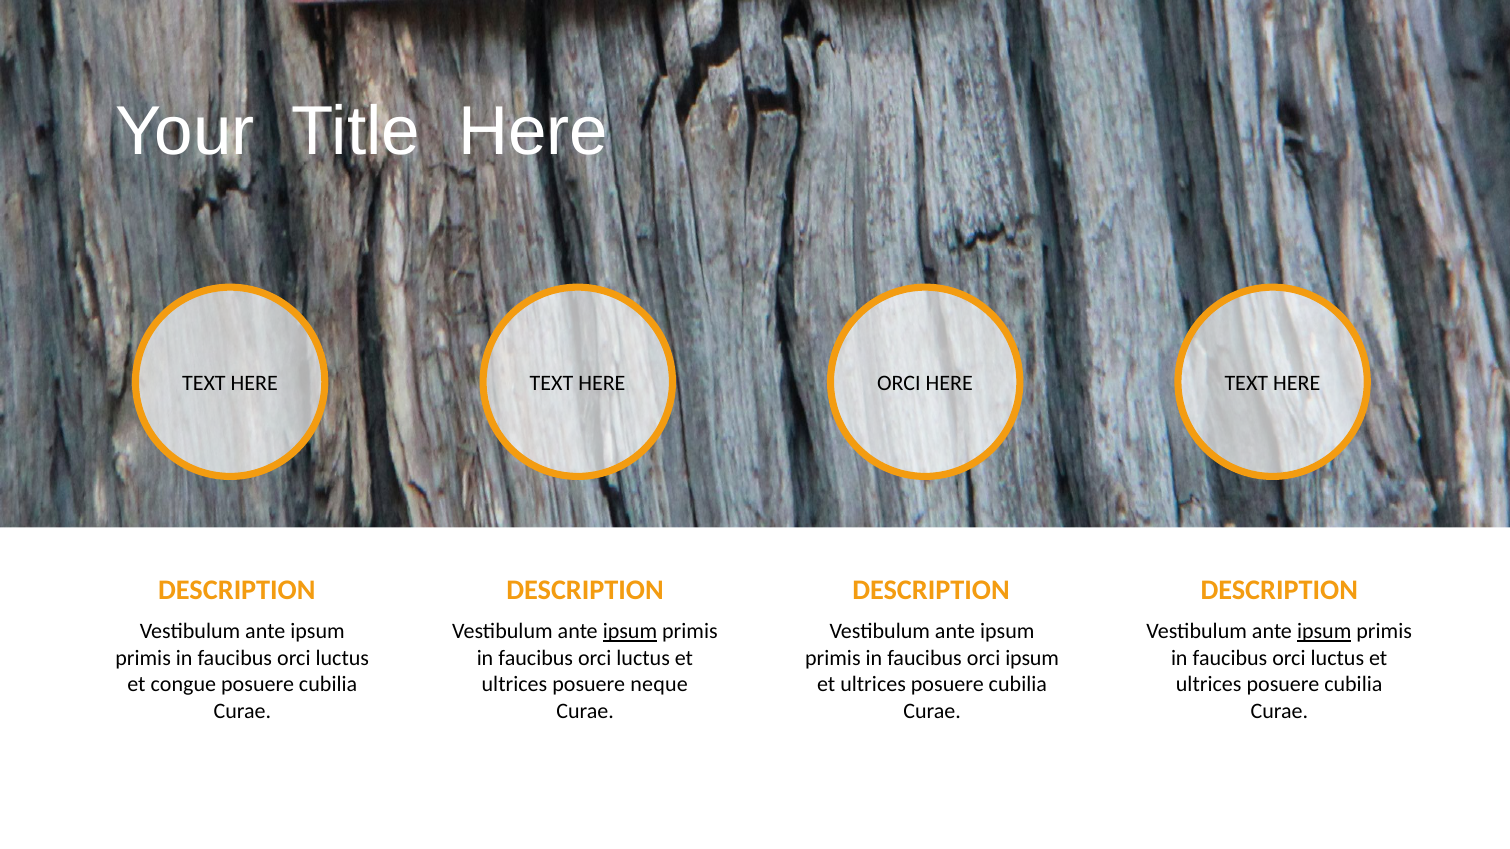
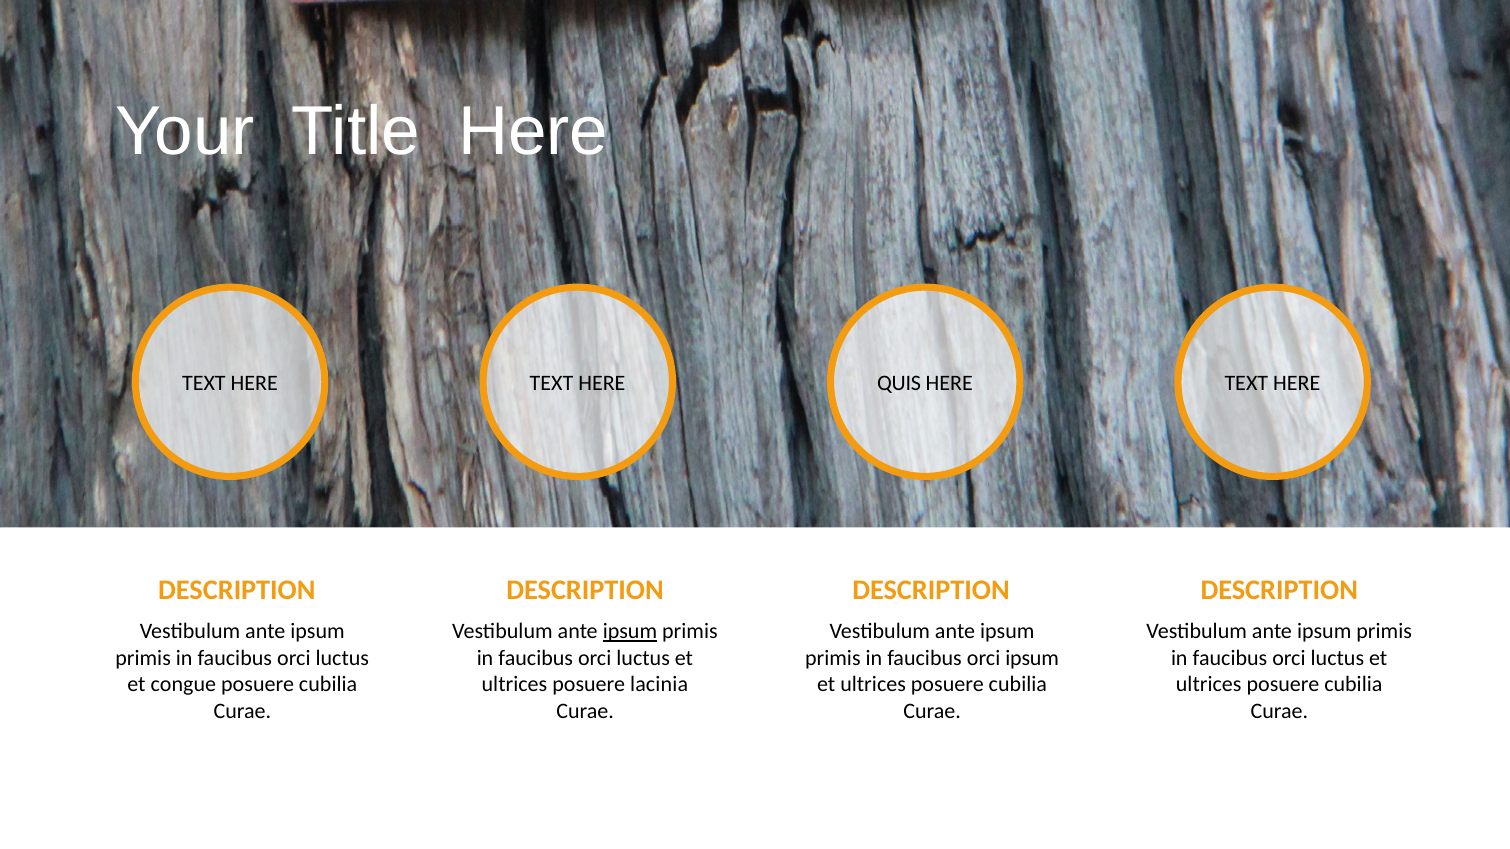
HERE ORCI: ORCI -> QUIS
ipsum at (1324, 632) underline: present -> none
neque: neque -> lacinia
